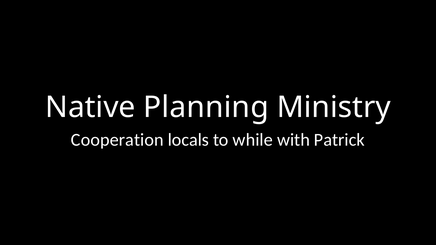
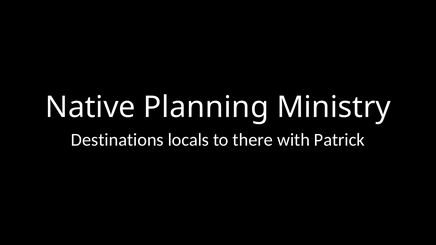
Cooperation: Cooperation -> Destinations
while: while -> there
